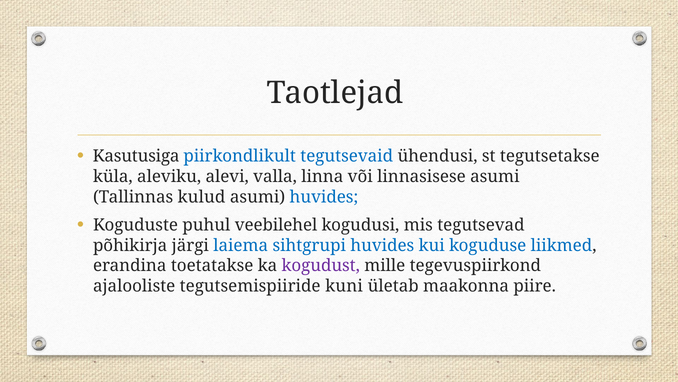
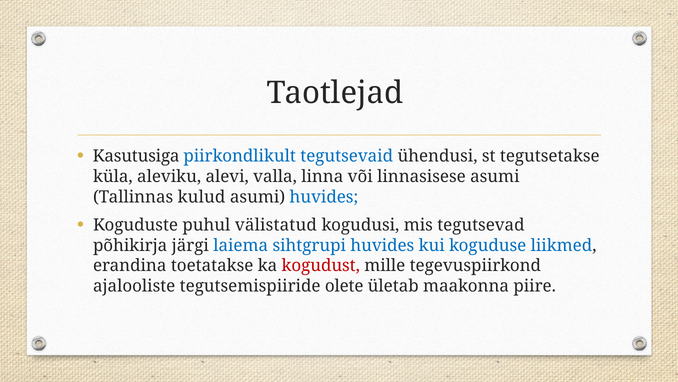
veebilehel: veebilehel -> välistatud
kogudust colour: purple -> red
kuni: kuni -> olete
